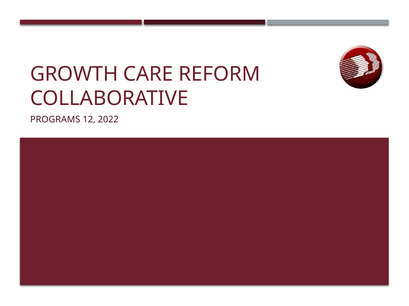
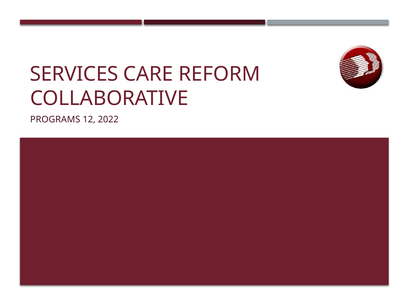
GROWTH: GROWTH -> SERVICES
